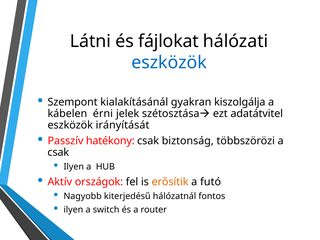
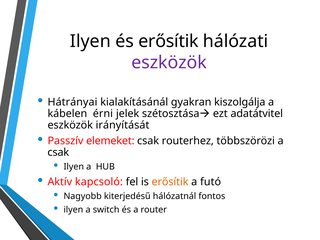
Látni at (90, 41): Látni -> Ilyen
és fájlokat: fájlokat -> erősítik
eszközök at (169, 63) colour: blue -> purple
Szempont: Szempont -> Hátrányai
hatékony: hatékony -> elemeket
biztonság: biztonság -> routerhez
országok: országok -> kapcsoló
